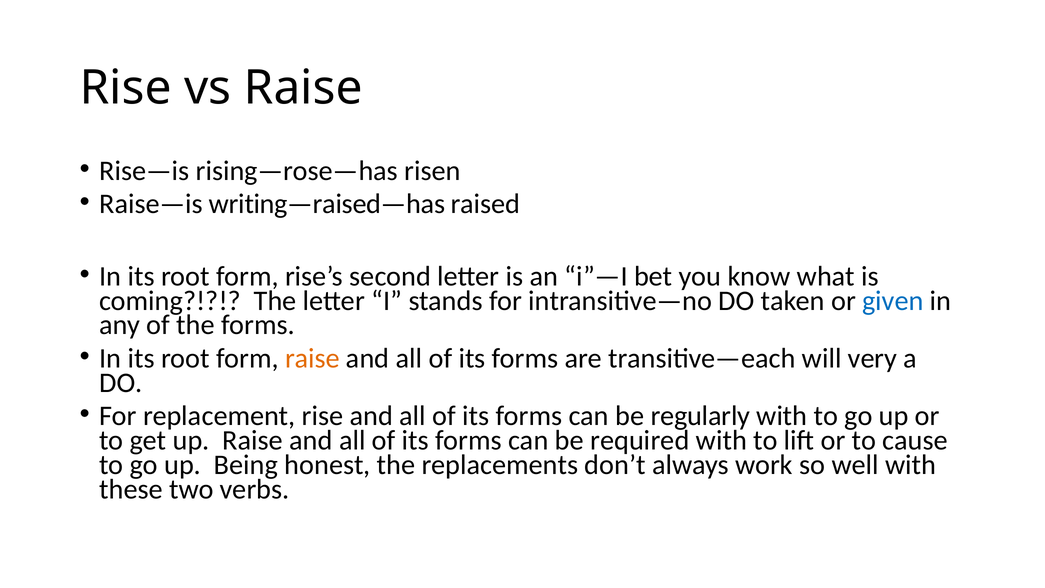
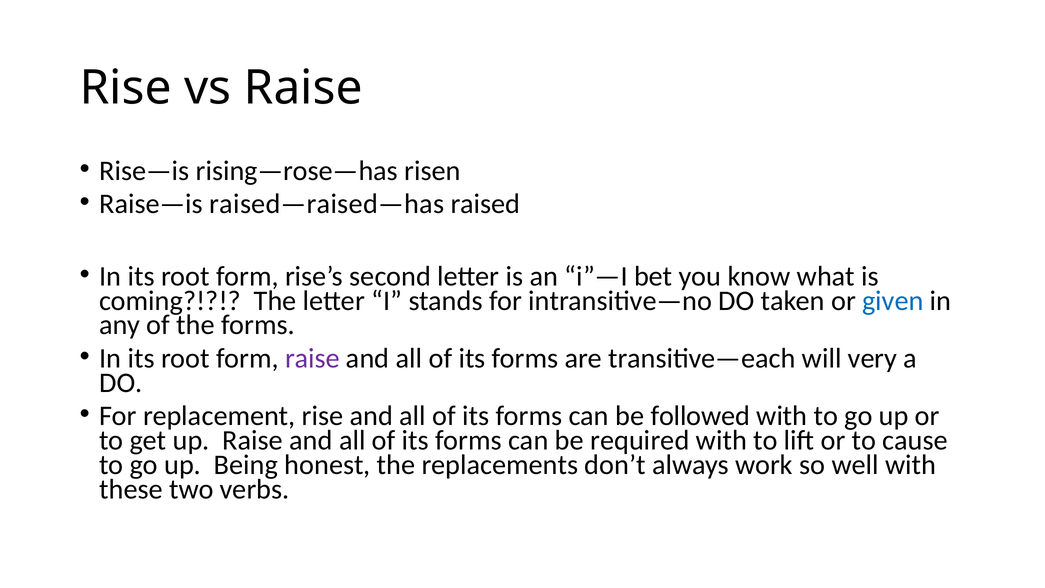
writing—raised—has: writing—raised—has -> raised—raised—has
raise at (312, 358) colour: orange -> purple
regularly: regularly -> followed
